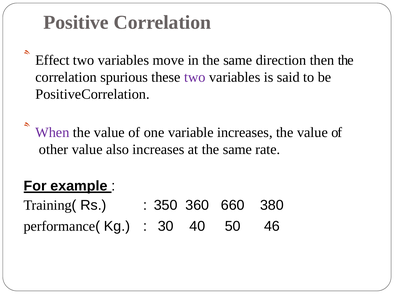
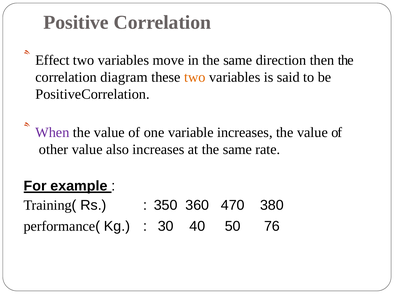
spurious: spurious -> diagram
two at (195, 77) colour: purple -> orange
660: 660 -> 470
46: 46 -> 76
